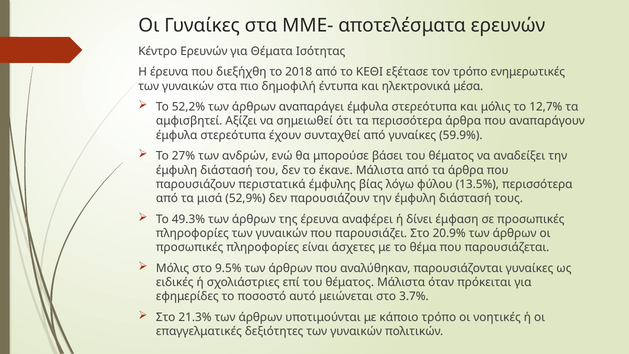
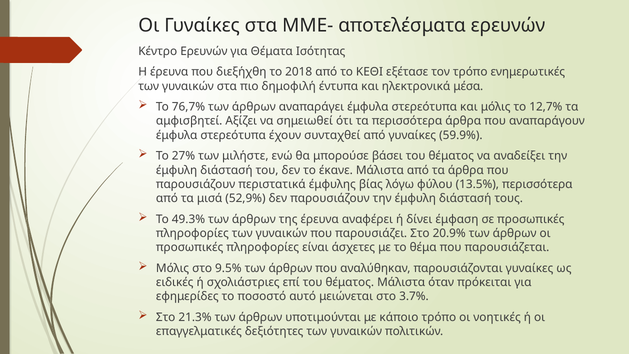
52,2%: 52,2% -> 76,7%
ανδρών: ανδρών -> μιλήστε
